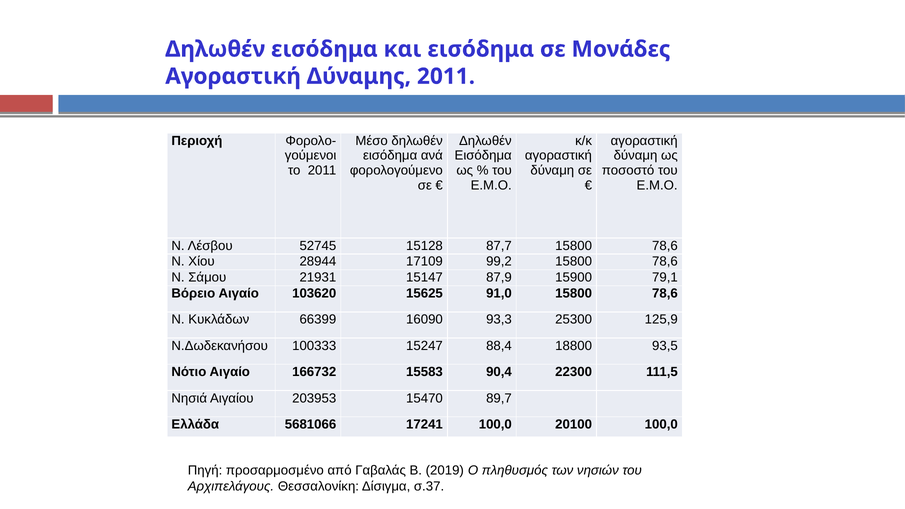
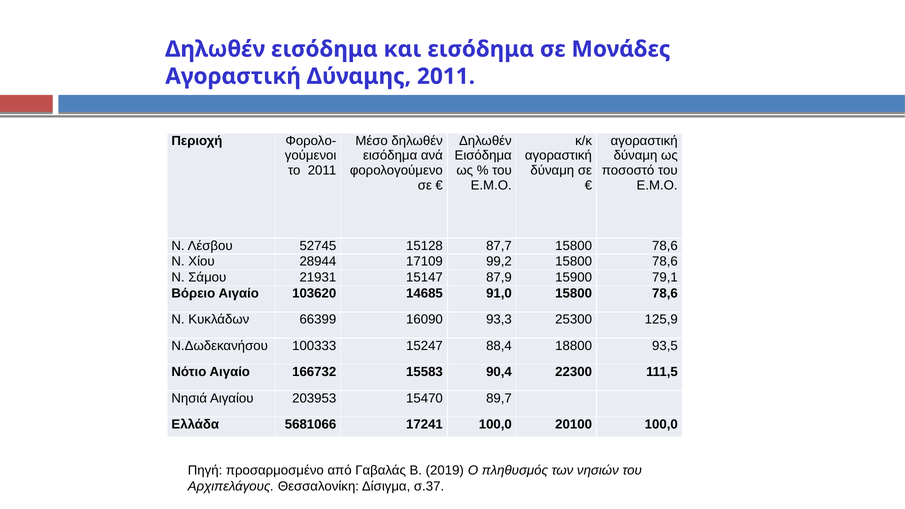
15625: 15625 -> 14685
